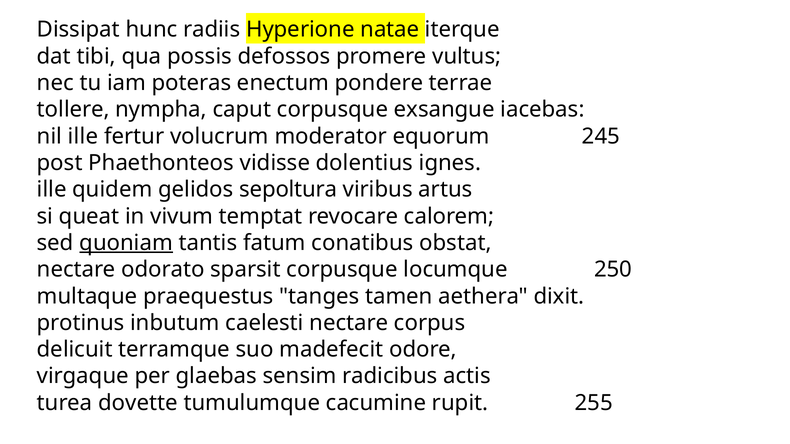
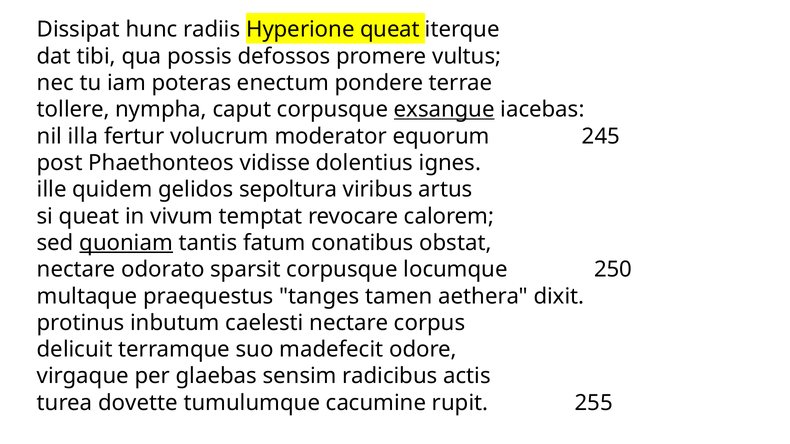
Hyperione natae: natae -> queat
exsangue underline: none -> present
nil ille: ille -> illa
